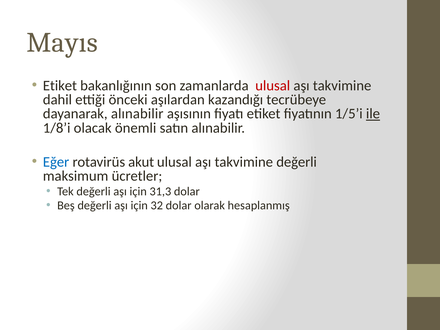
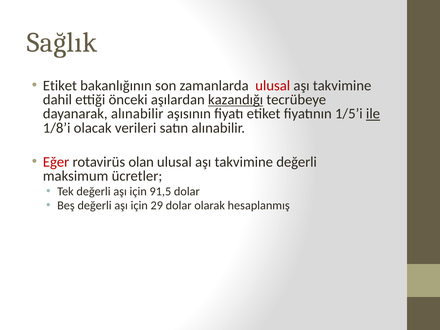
Mayıs: Mayıs -> Sağlık
kazandığı underline: none -> present
önemli: önemli -> verileri
Eğer colour: blue -> red
akut: akut -> olan
31,3: 31,3 -> 91,5
32: 32 -> 29
